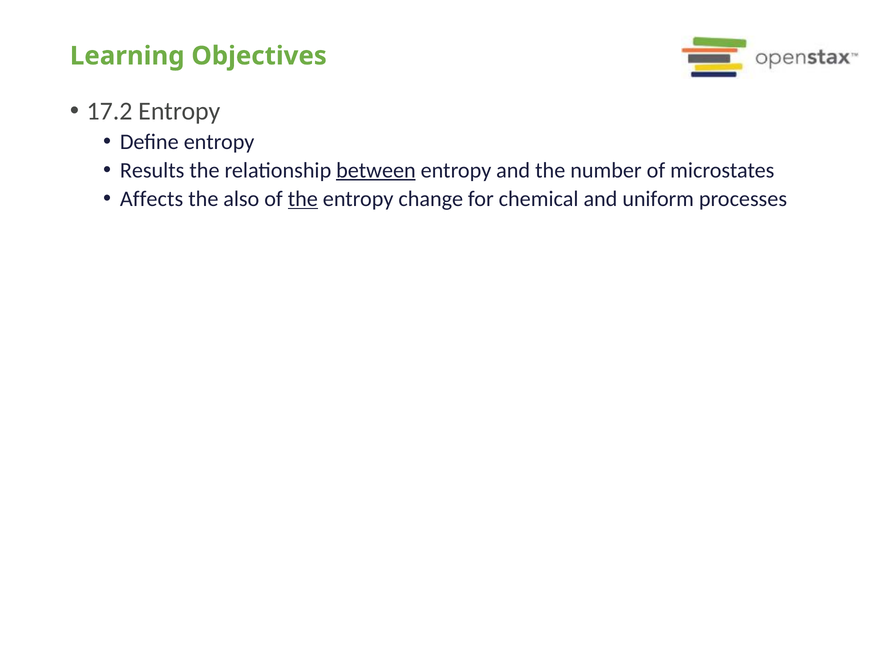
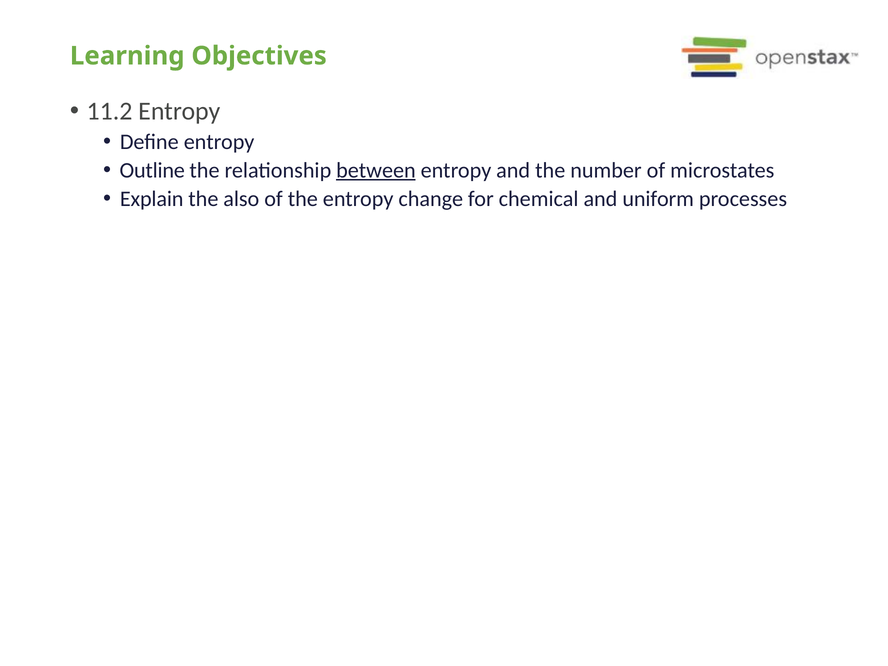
17.2: 17.2 -> 11.2
Results: Results -> Outline
Affects: Affects -> Explain
the at (303, 199) underline: present -> none
